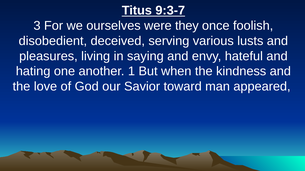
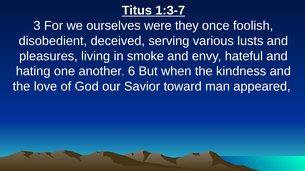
9:3-7: 9:3-7 -> 1:3-7
saying: saying -> smoke
1: 1 -> 6
